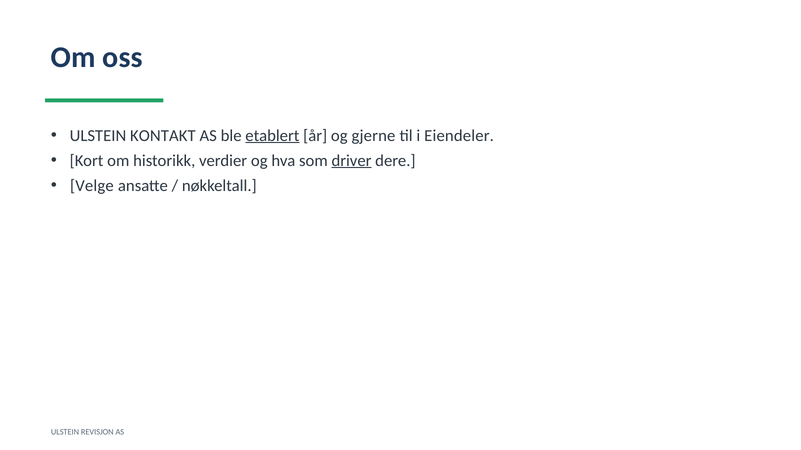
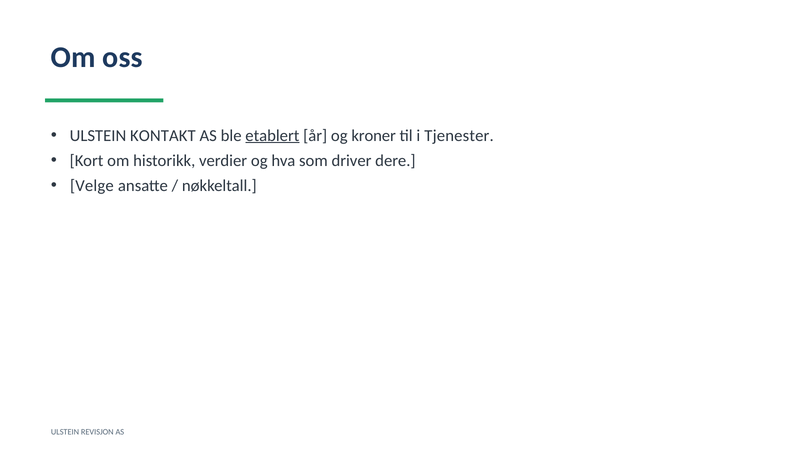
gjerne: gjerne -> kroner
Eiendeler: Eiendeler -> Tjenester
driver underline: present -> none
